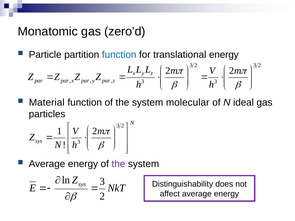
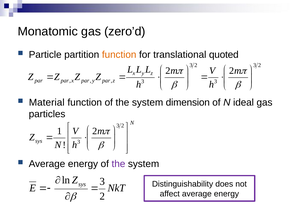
function at (119, 55) colour: blue -> orange
translational energy: energy -> quoted
molecular: molecular -> dimension
